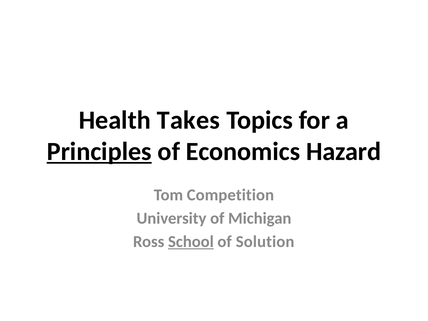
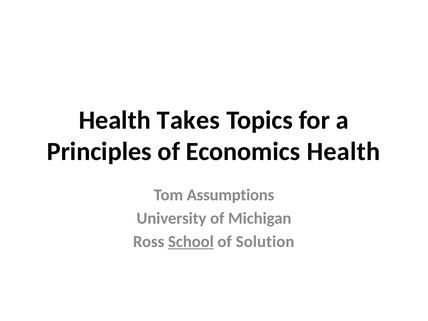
Principles underline: present -> none
Economics Hazard: Hazard -> Health
Competition: Competition -> Assumptions
